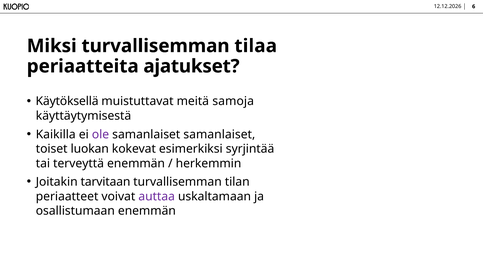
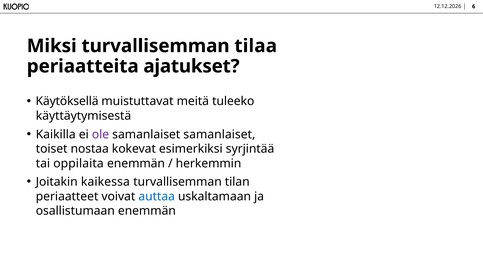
samoja: samoja -> tuleeko
luokan: luokan -> nostaa
terveyttä: terveyttä -> oppilaita
tarvitaan: tarvitaan -> kaikessa
auttaa colour: purple -> blue
